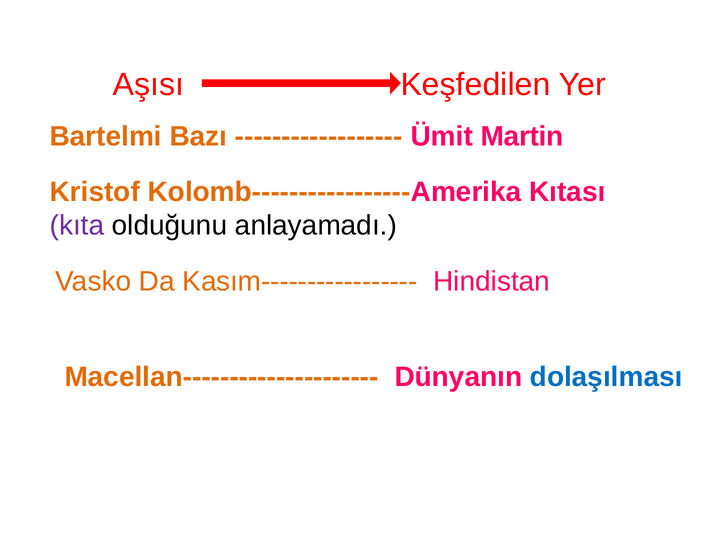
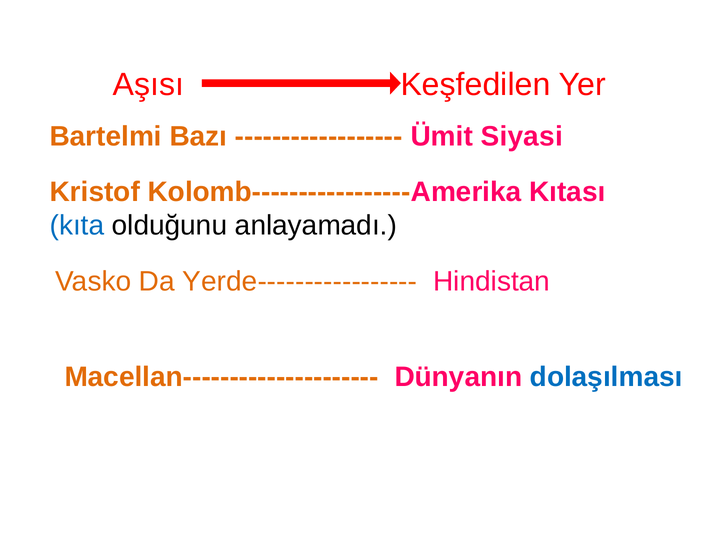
Martin: Martin -> Siyasi
kıta colour: purple -> blue
Kasım-----------------: Kasım----------------- -> Yerde-----------------
